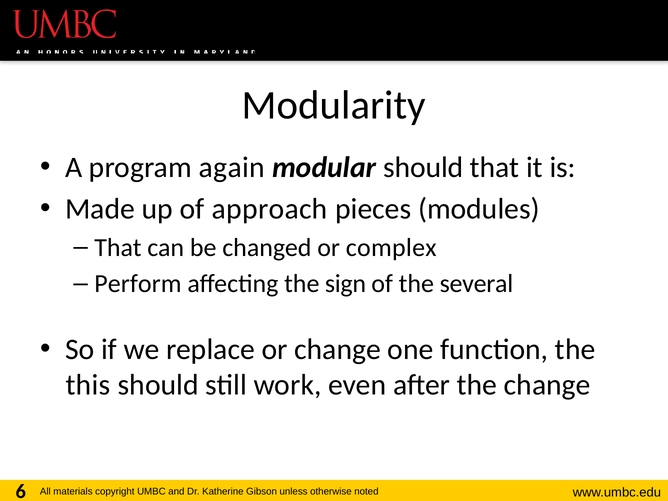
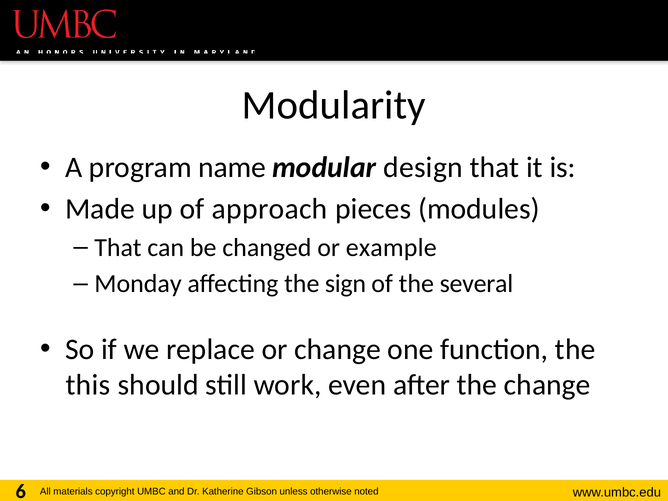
again: again -> name
modular should: should -> design
complex: complex -> example
Perform: Perform -> Monday
